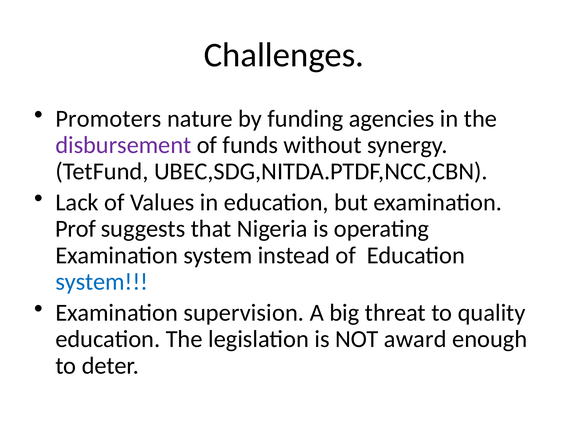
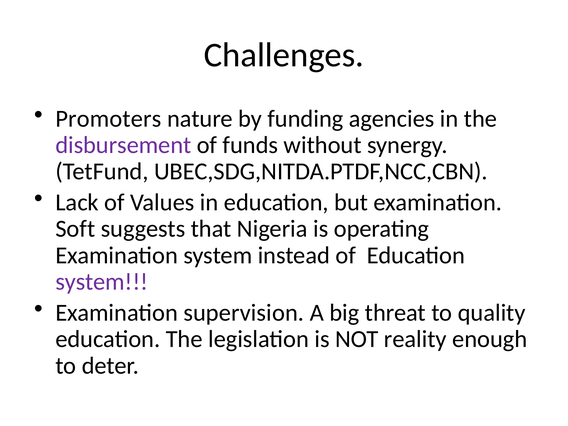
Prof: Prof -> Soft
system at (102, 282) colour: blue -> purple
award: award -> reality
